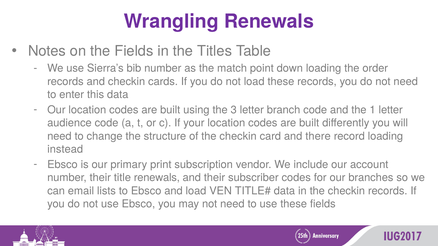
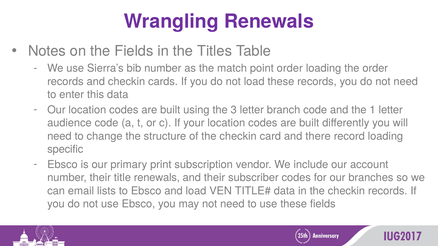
point down: down -> order
instead: instead -> specific
